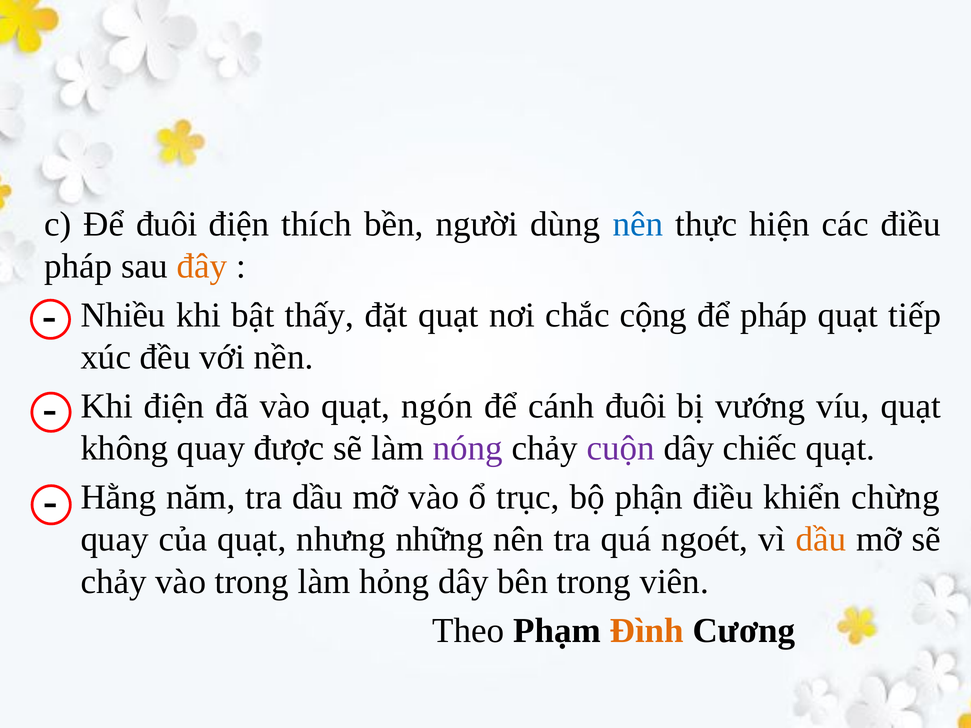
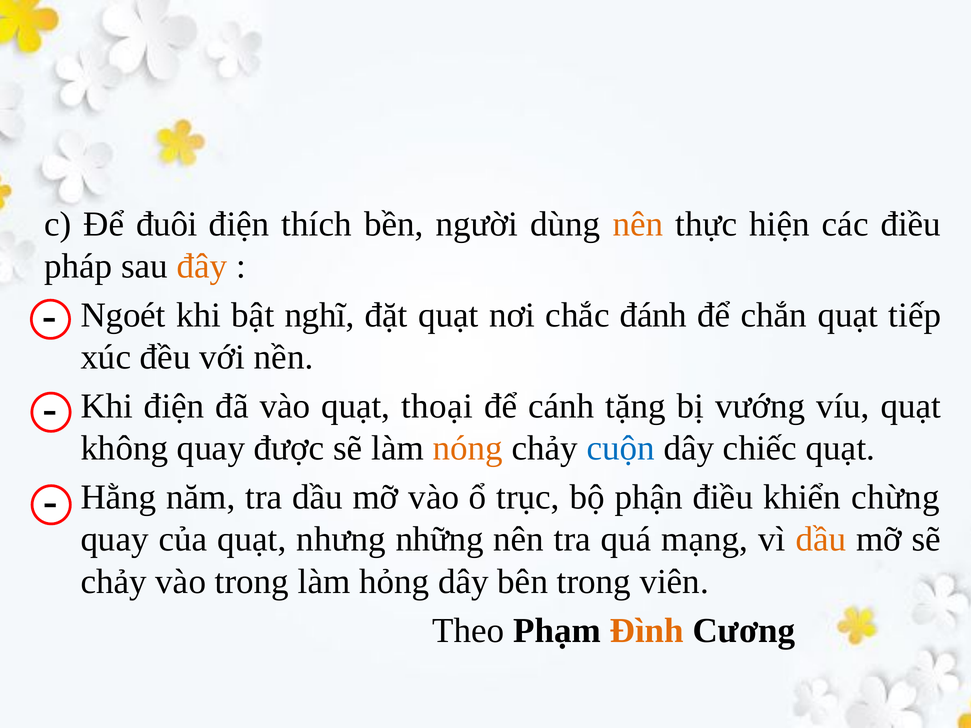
nên at (638, 224) colour: blue -> orange
Nhiều: Nhiều -> Ngoét
thấy: thấy -> nghĩ
cộng: cộng -> đánh
để pháp: pháp -> chắn
ngón: ngón -> thoại
cánh đuôi: đuôi -> tặng
nóng colour: purple -> orange
cuộn colour: purple -> blue
ngoét: ngoét -> mạng
